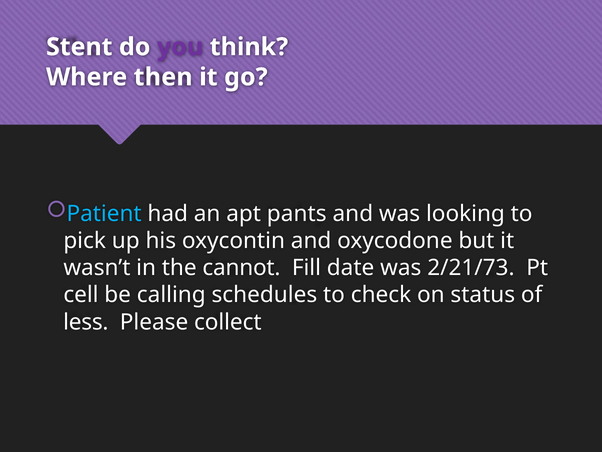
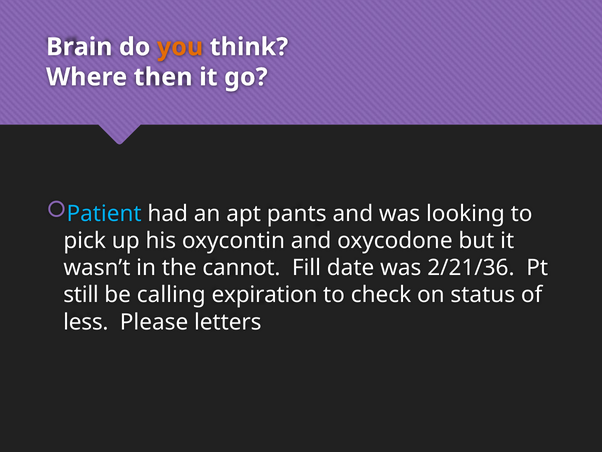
Stent: Stent -> Brain
you colour: purple -> orange
2/21/73: 2/21/73 -> 2/21/36
cell: cell -> still
schedules: schedules -> expiration
collect: collect -> letters
